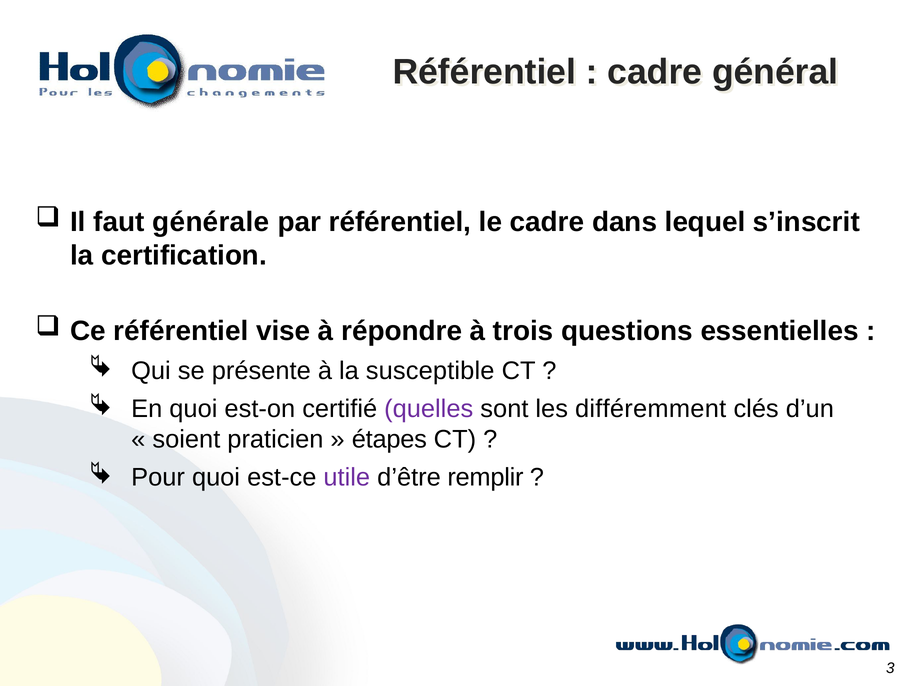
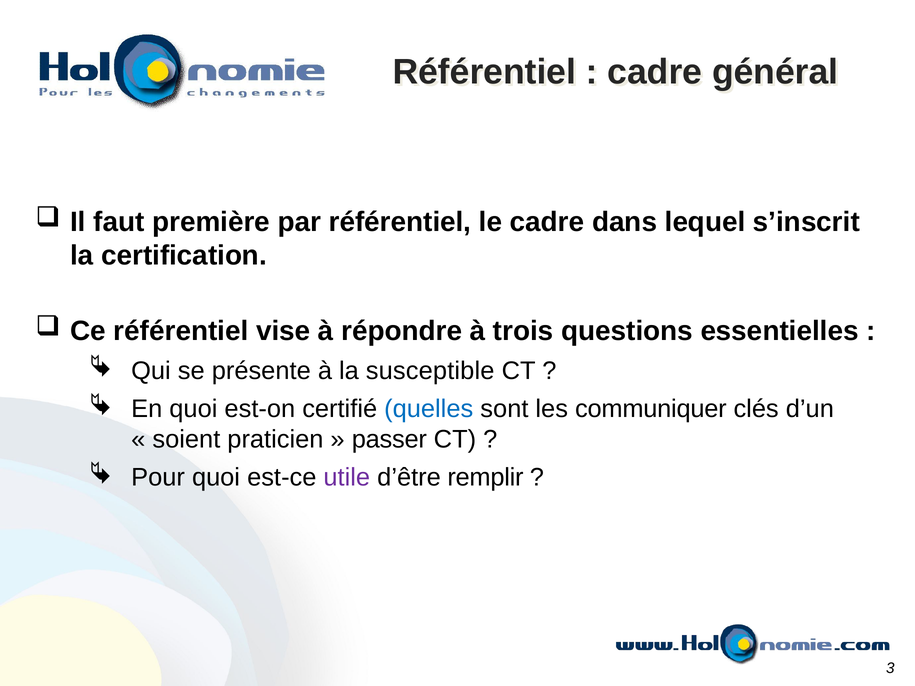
générale: générale -> première
quelles colour: purple -> blue
différemment: différemment -> communiquer
étapes: étapes -> passer
